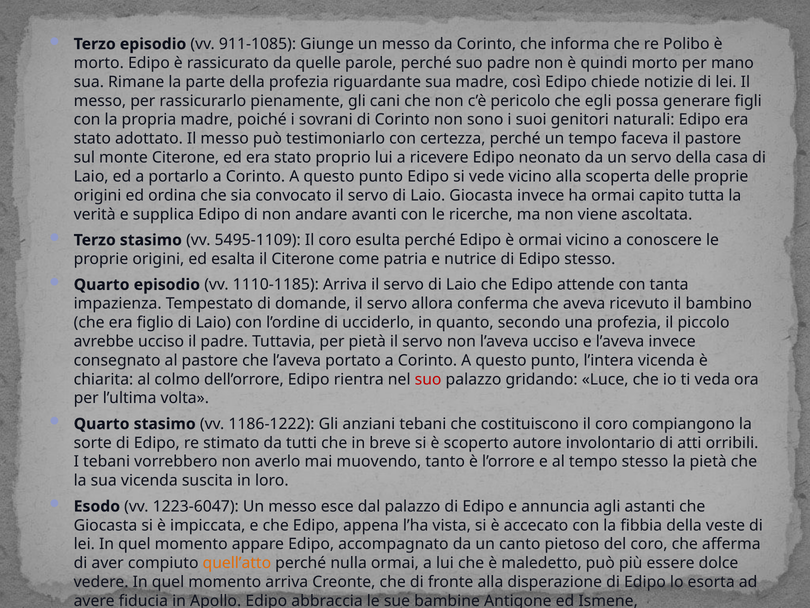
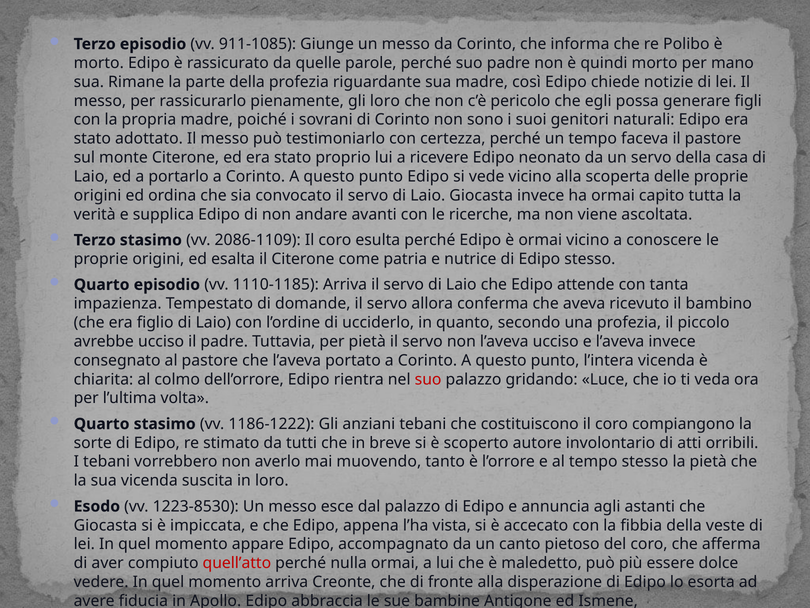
gli cani: cani -> loro
5495-1109: 5495-1109 -> 2086-1109
1223-6047: 1223-6047 -> 1223-8530
quell’atto colour: orange -> red
